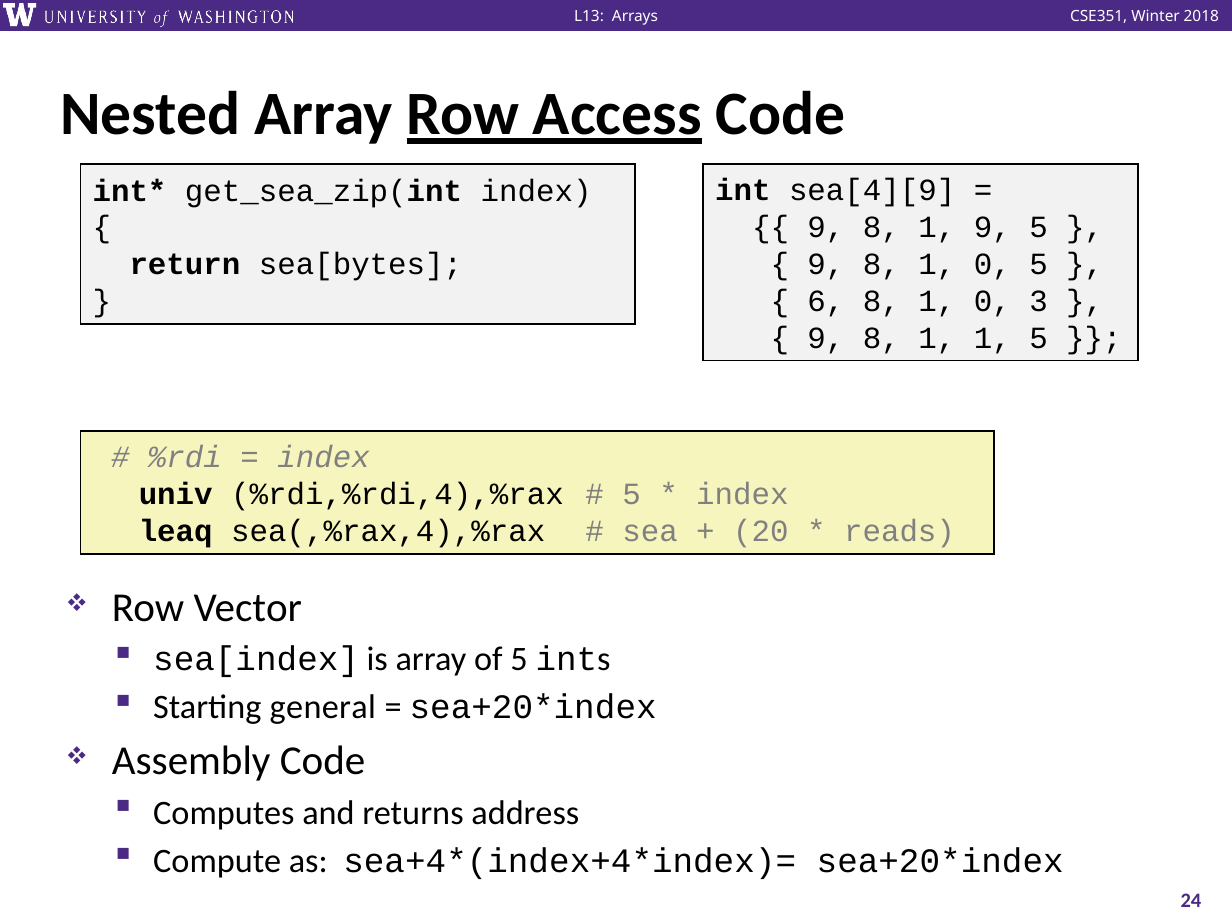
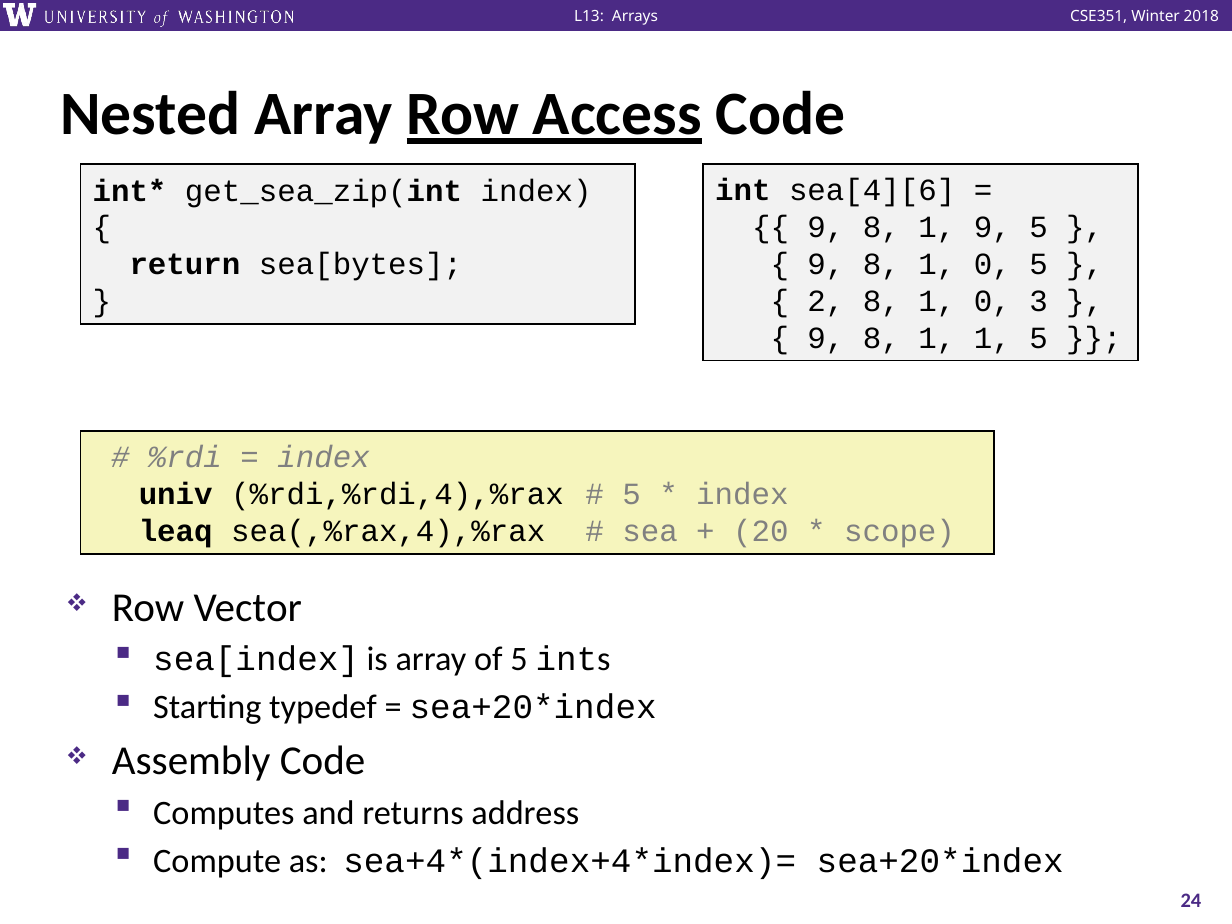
sea[4][9: sea[4][9 -> sea[4][6
6: 6 -> 2
reads: reads -> scope
general: general -> typedef
